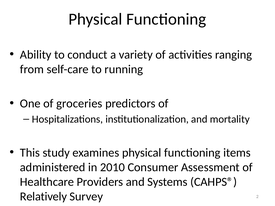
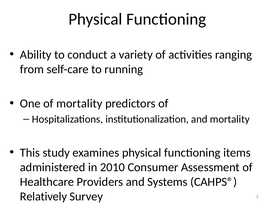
of groceries: groceries -> mortality
